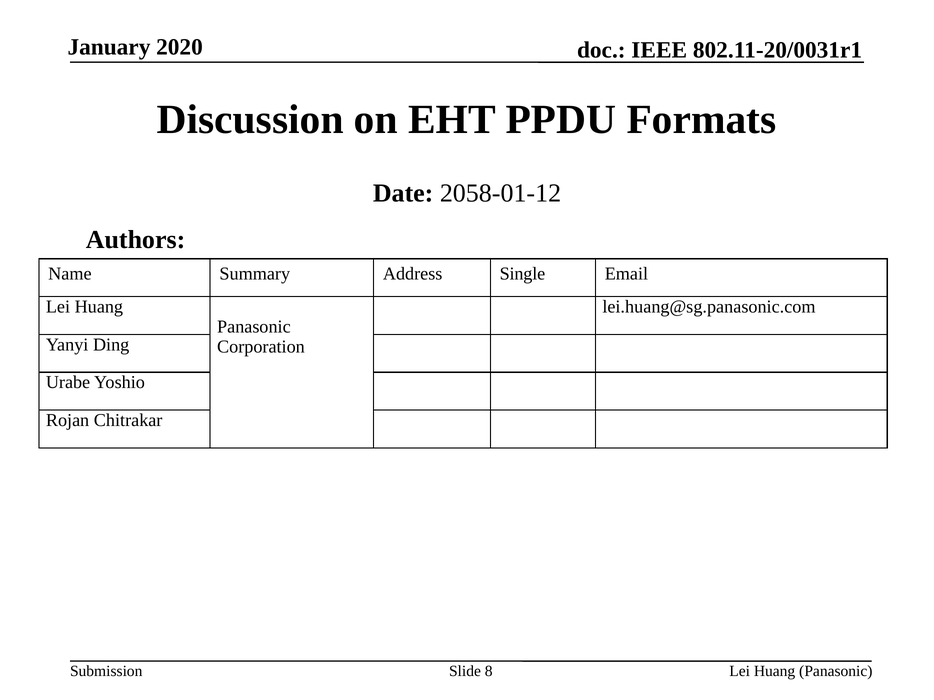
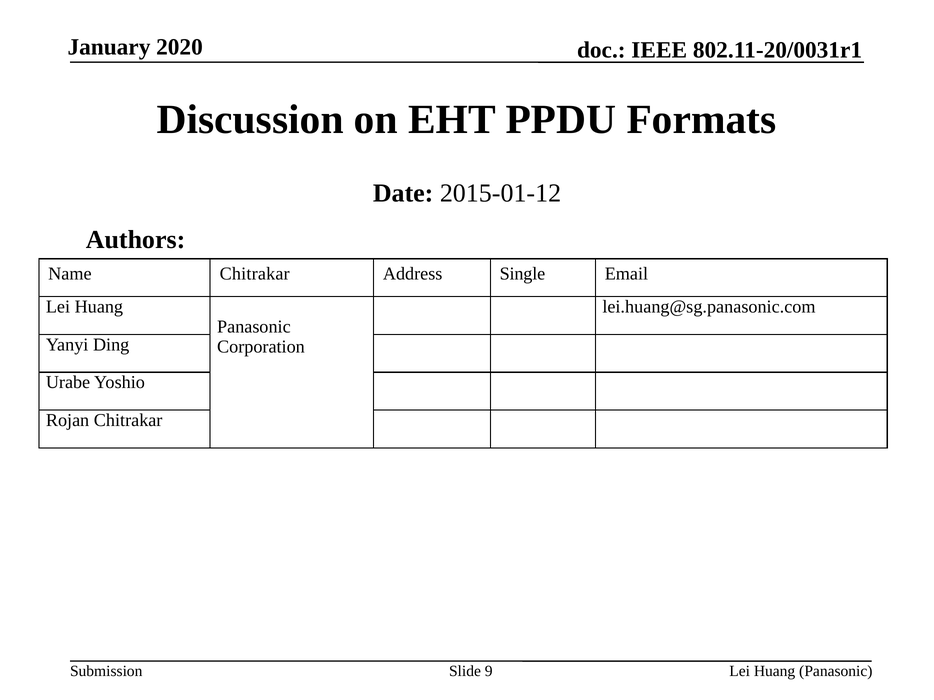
2058-01-12: 2058-01-12 -> 2015-01-12
Name Summary: Summary -> Chitrakar
8: 8 -> 9
